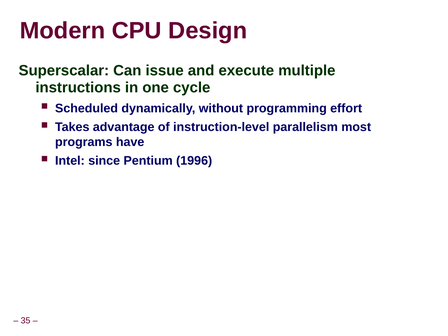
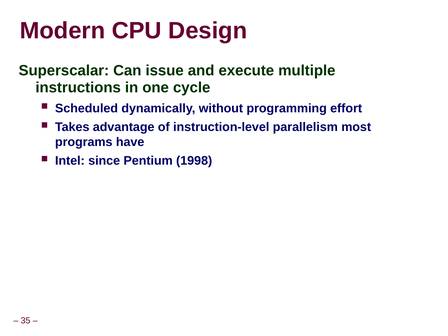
1996: 1996 -> 1998
